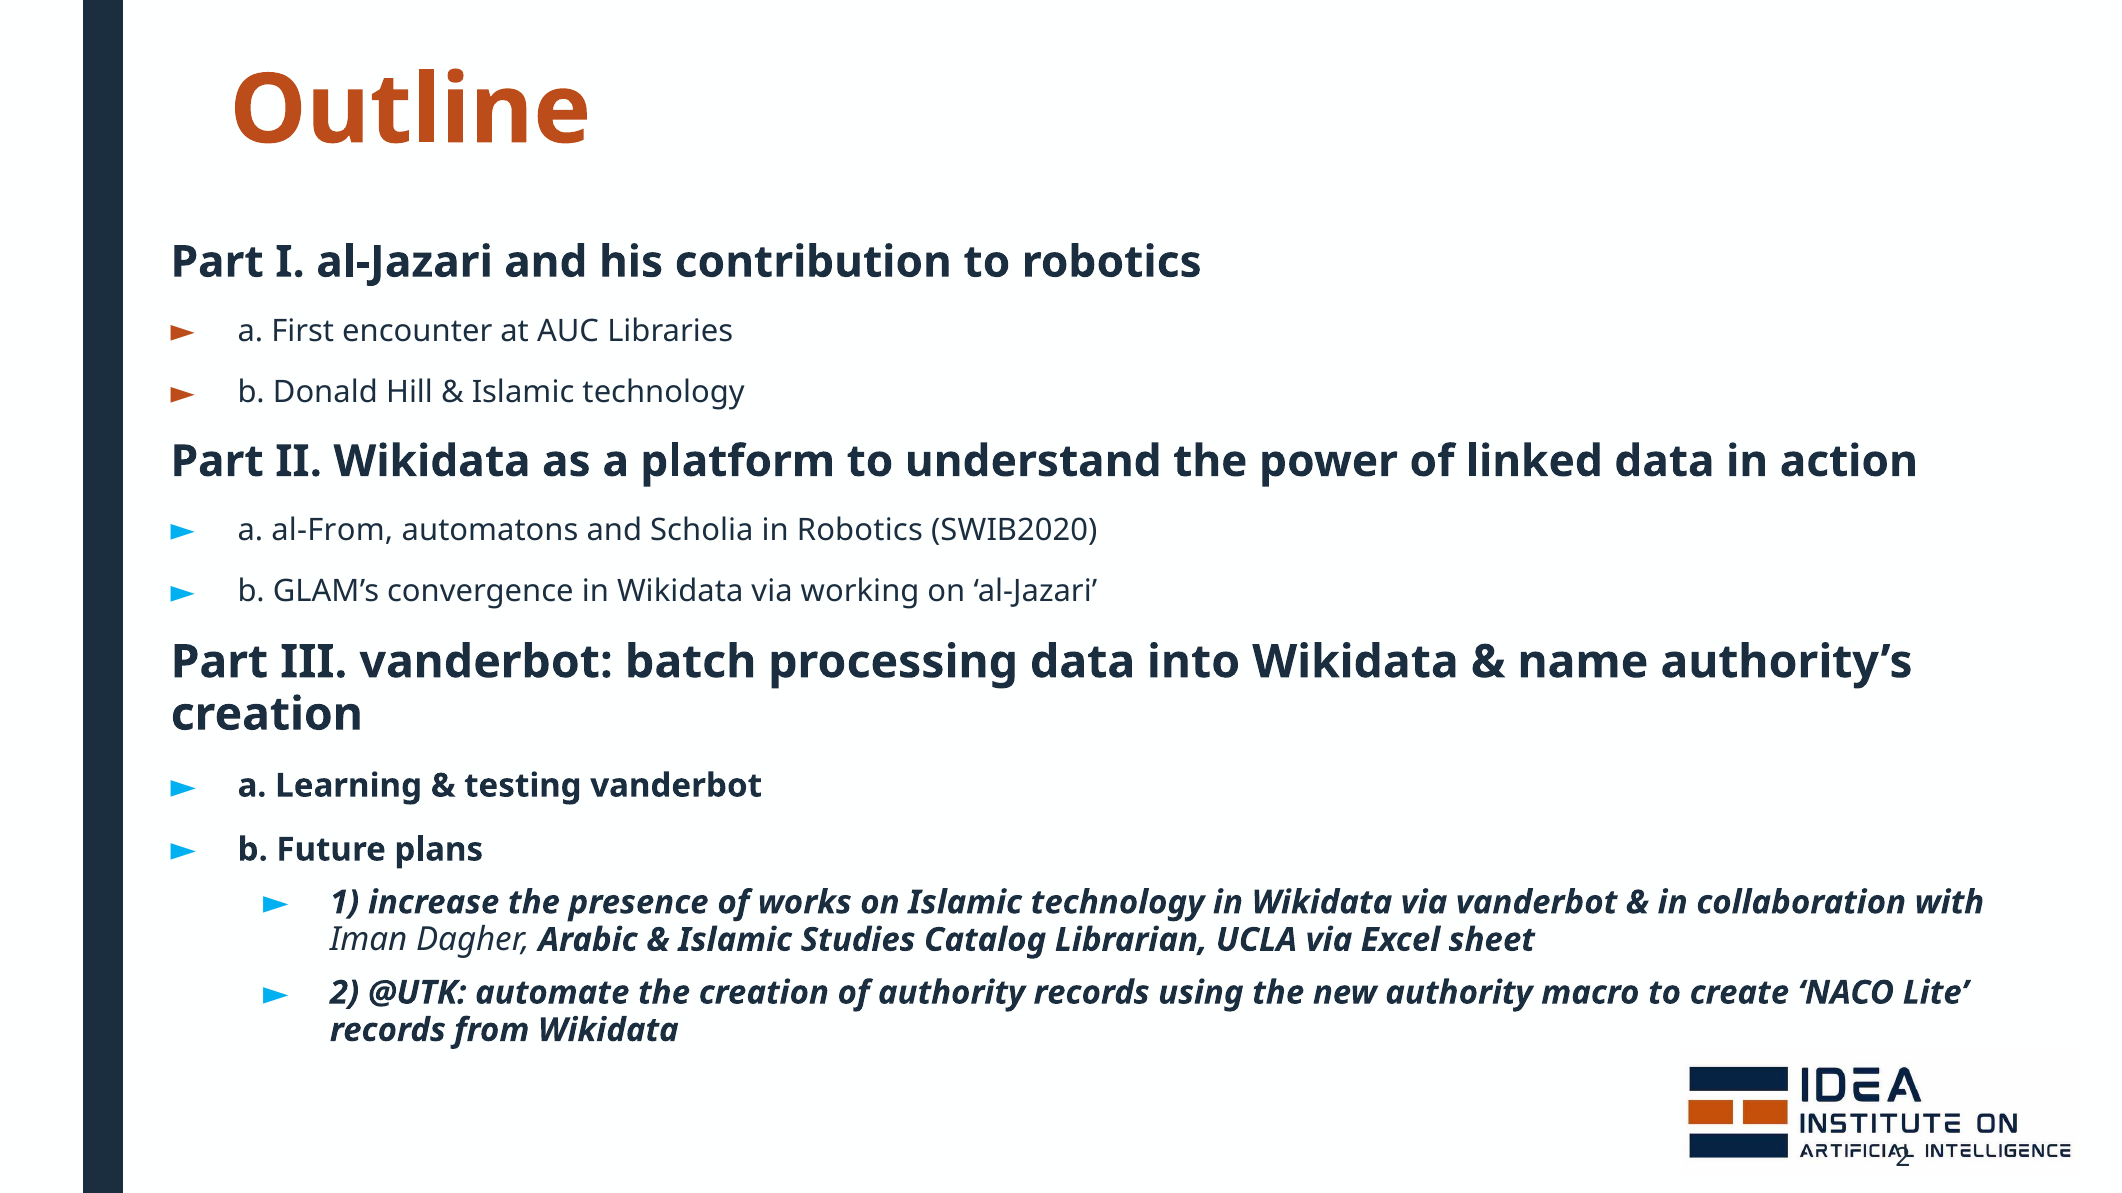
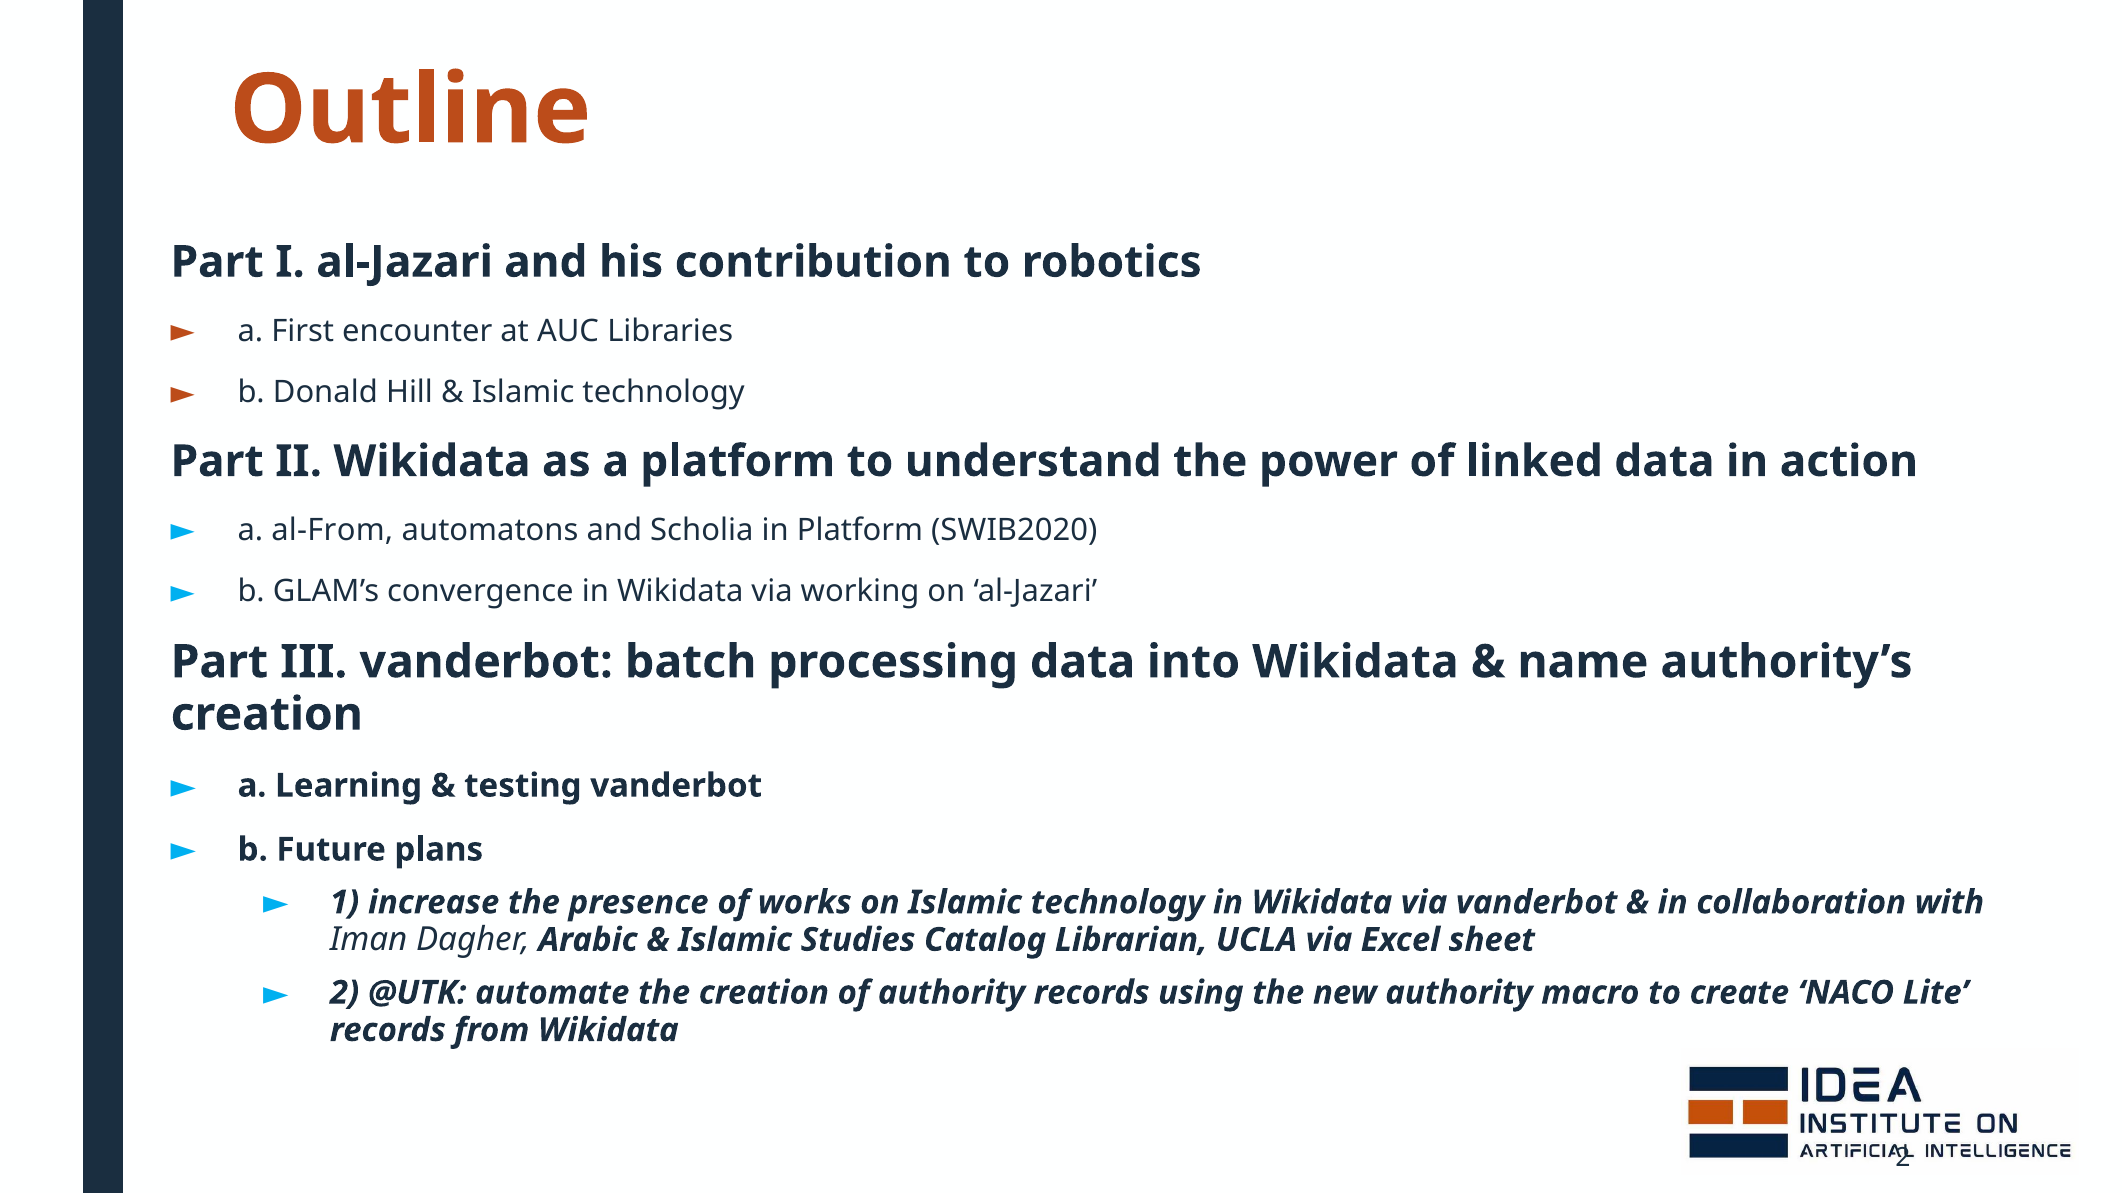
in Robotics: Robotics -> Platform
